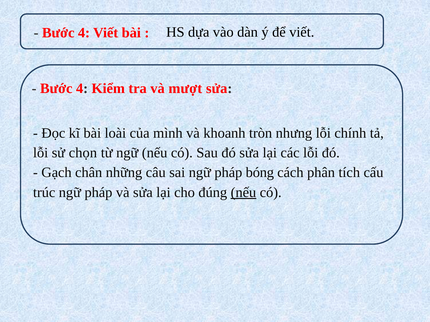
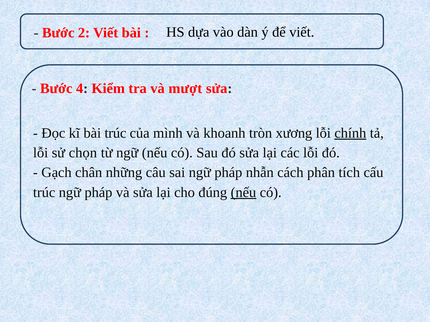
4 at (84, 33): 4 -> 2
bài loài: loài -> trúc
nhưng: nhưng -> xương
chính underline: none -> present
bóng: bóng -> nhẫn
